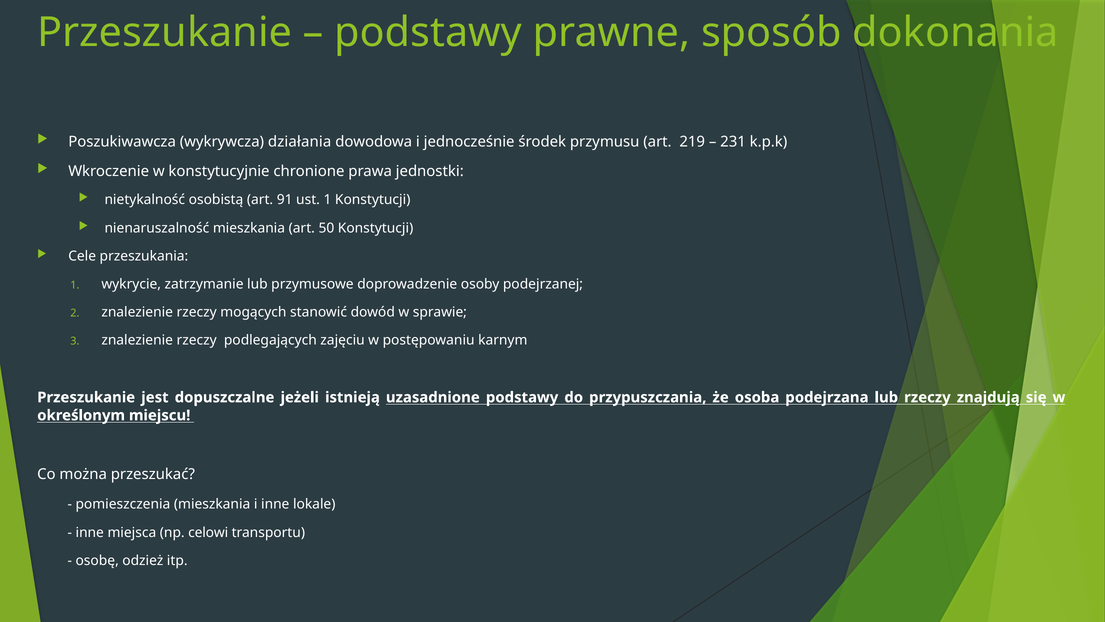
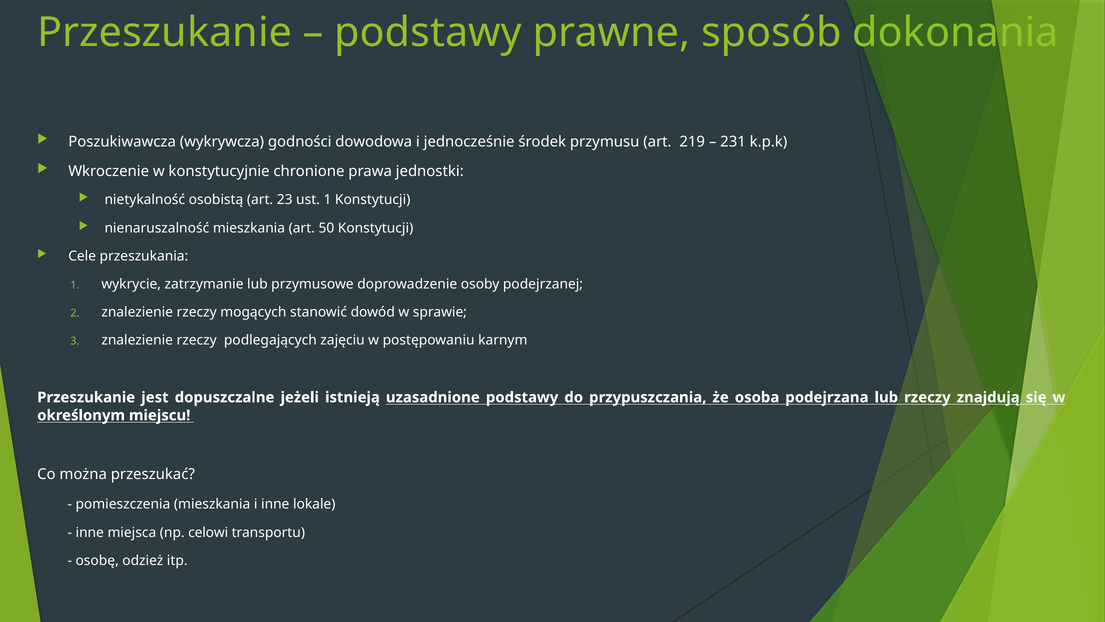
działania: działania -> godności
91: 91 -> 23
